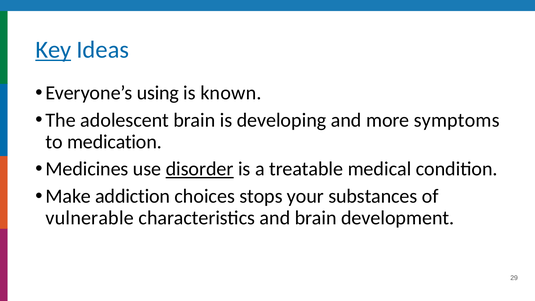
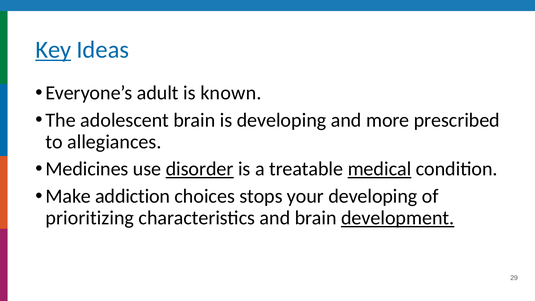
using: using -> adult
symptoms: symptoms -> prescribed
medication: medication -> allegiances
medical underline: none -> present
your substances: substances -> developing
vulnerable: vulnerable -> prioritizing
development underline: none -> present
